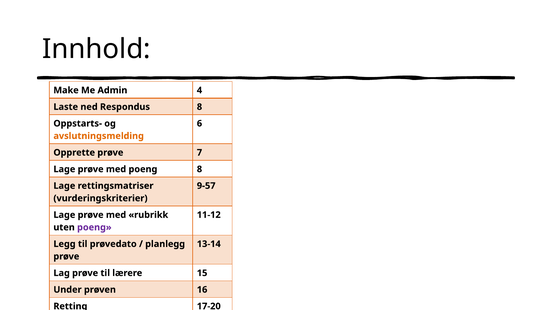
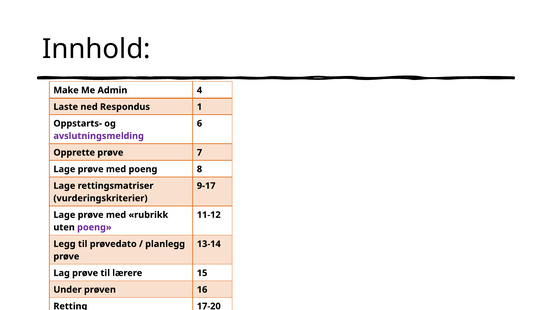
Respondus 8: 8 -> 1
avslutningsmelding colour: orange -> purple
9-57: 9-57 -> 9-17
